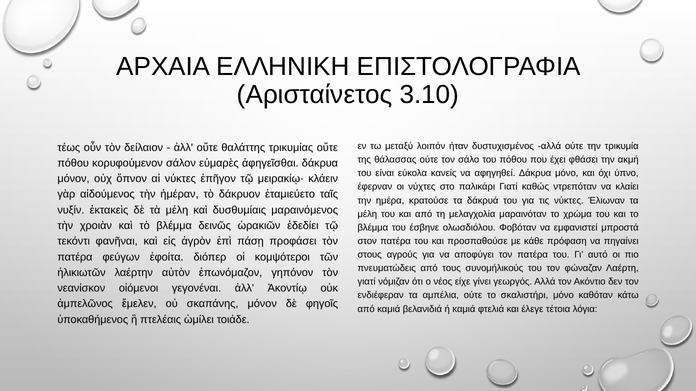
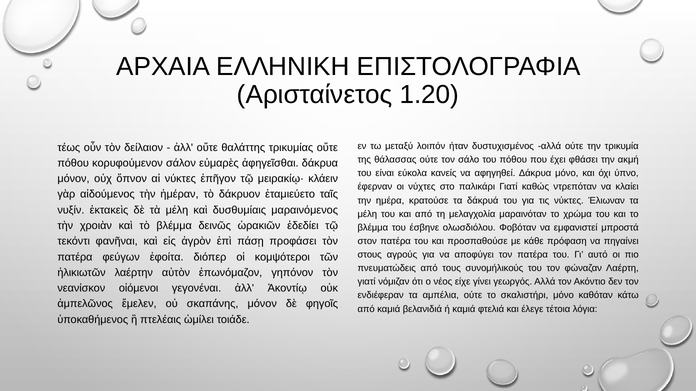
3.10: 3.10 -> 1.20
